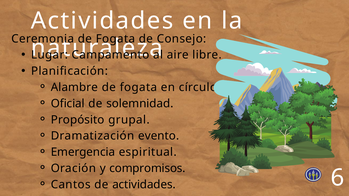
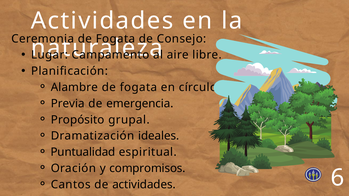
Oficial: Oficial -> Previa
solemnidad: solemnidad -> emergencia
evento: evento -> ideales
Emergencia: Emergencia -> Puntualidad
